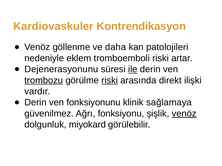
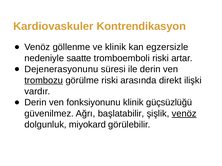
ve daha: daha -> klinik
patolojileri: patolojileri -> egzersizle
eklem: eklem -> saatte
ile underline: present -> none
riski at (110, 81) underline: present -> none
sağlamaya: sağlamaya -> güçsüzlüğü
fonksiyonu: fonksiyonu -> başlatabilir
